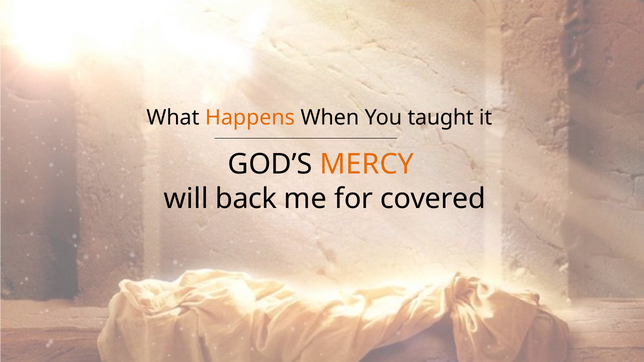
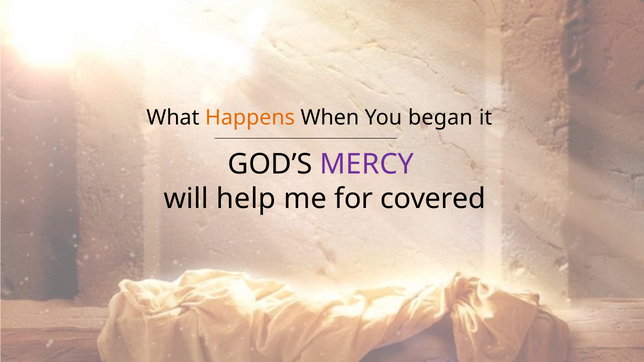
taught: taught -> began
MERCY colour: orange -> purple
back: back -> help
